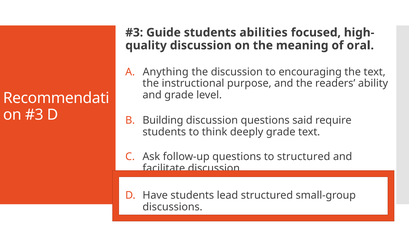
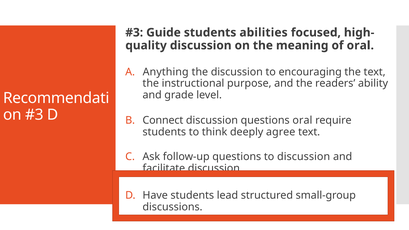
Building: Building -> Connect
questions said: said -> oral
deeply grade: grade -> agree
to structured: structured -> discussion
